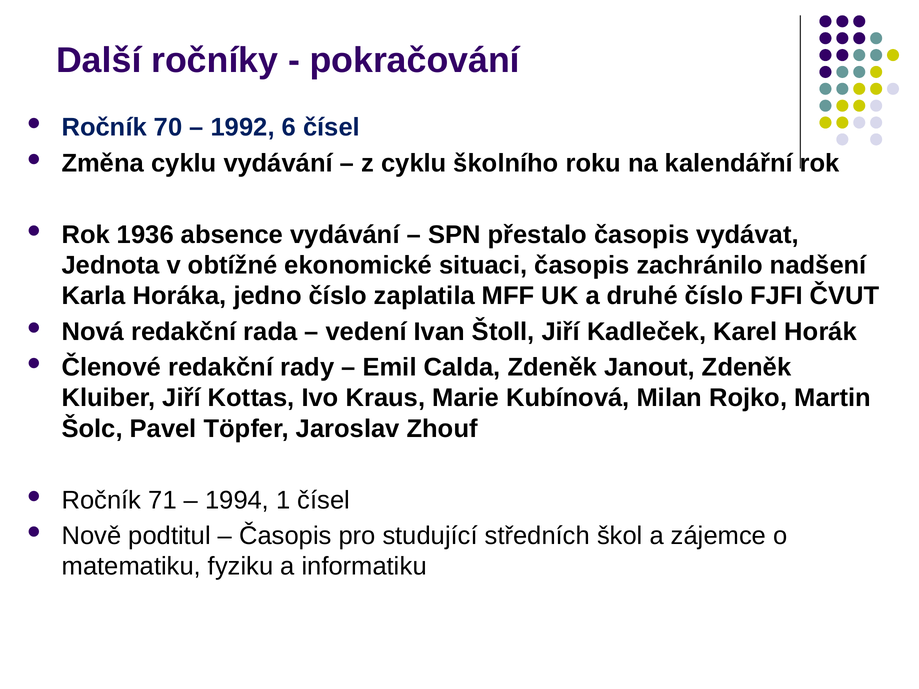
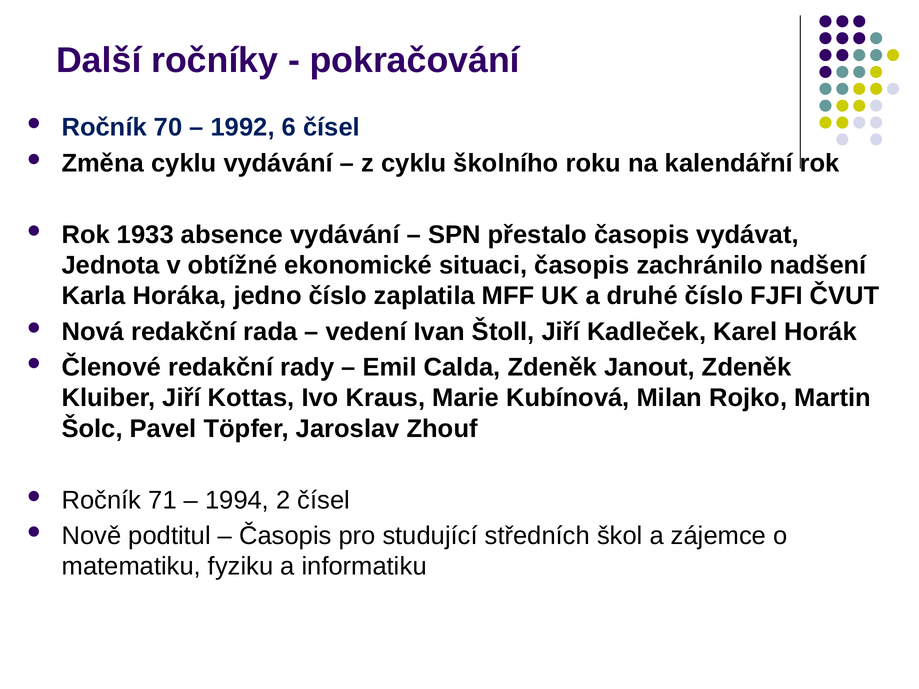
1936: 1936 -> 1933
1: 1 -> 2
